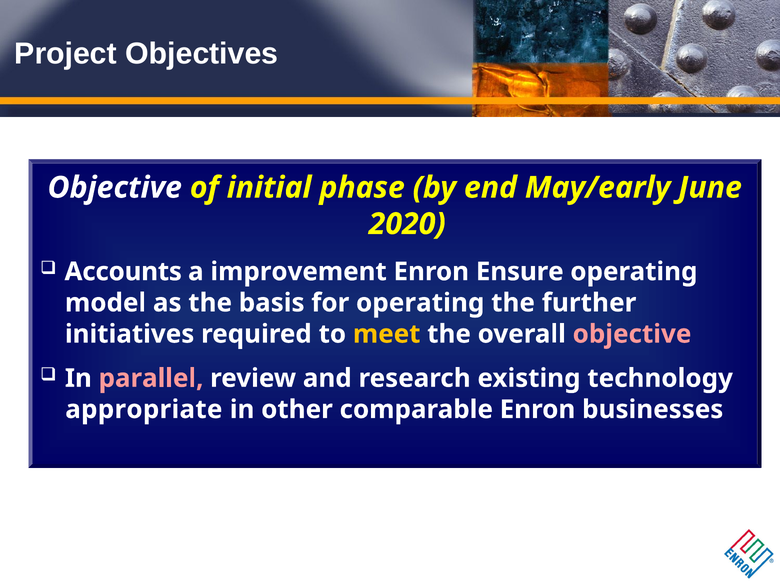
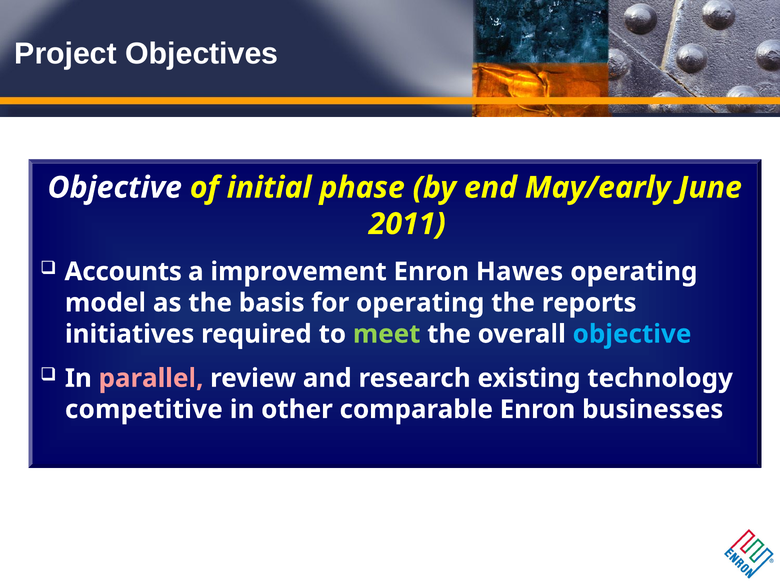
2020: 2020 -> 2011
Ensure: Ensure -> Hawes
further: further -> reports
meet colour: yellow -> light green
objective at (632, 334) colour: pink -> light blue
appropriate: appropriate -> competitive
